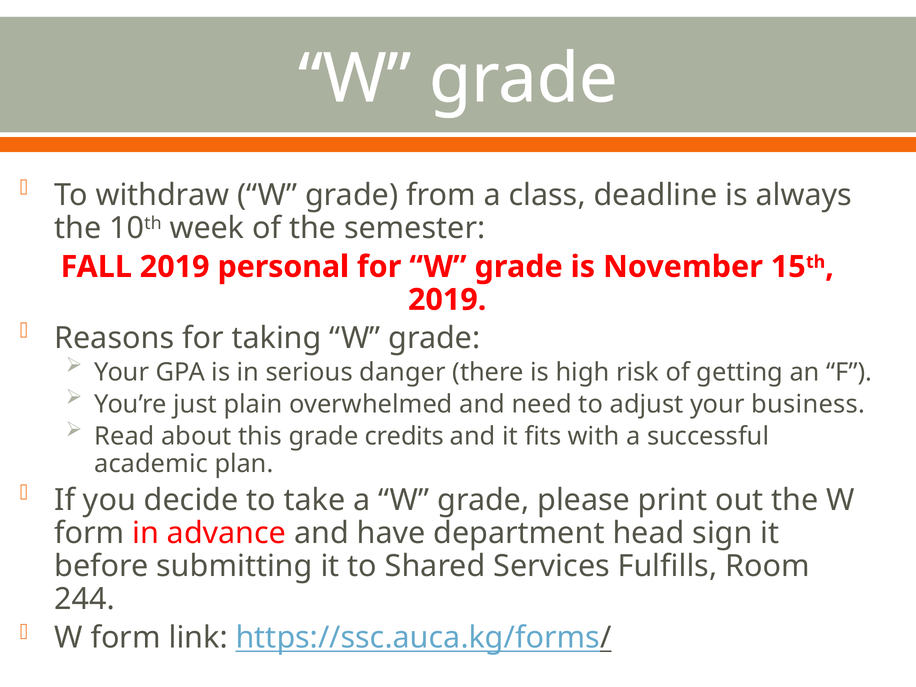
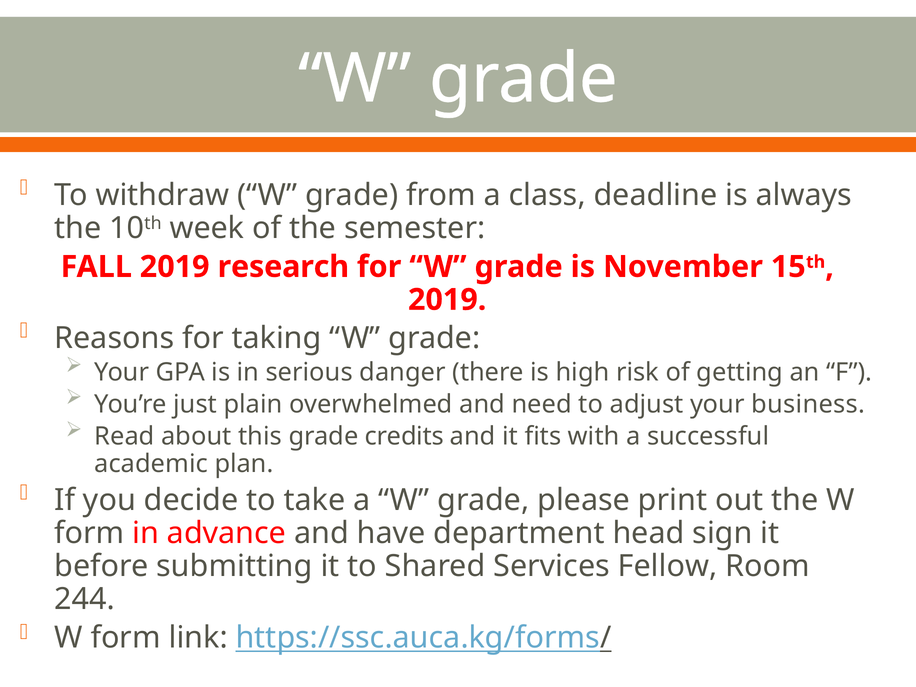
personal: personal -> research
Fulfills: Fulfills -> Fellow
